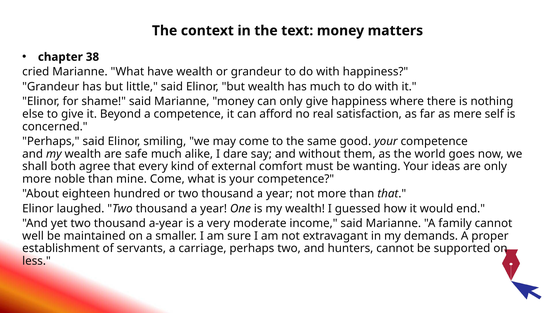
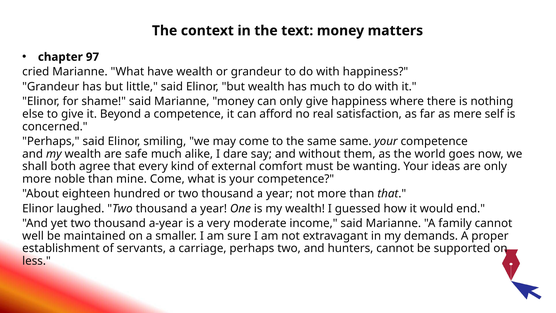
38: 38 -> 97
same good: good -> same
